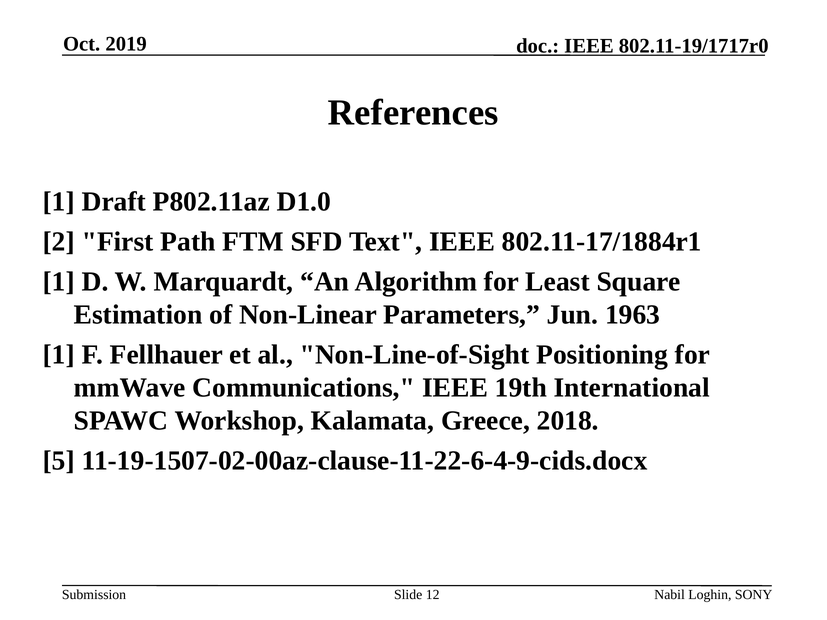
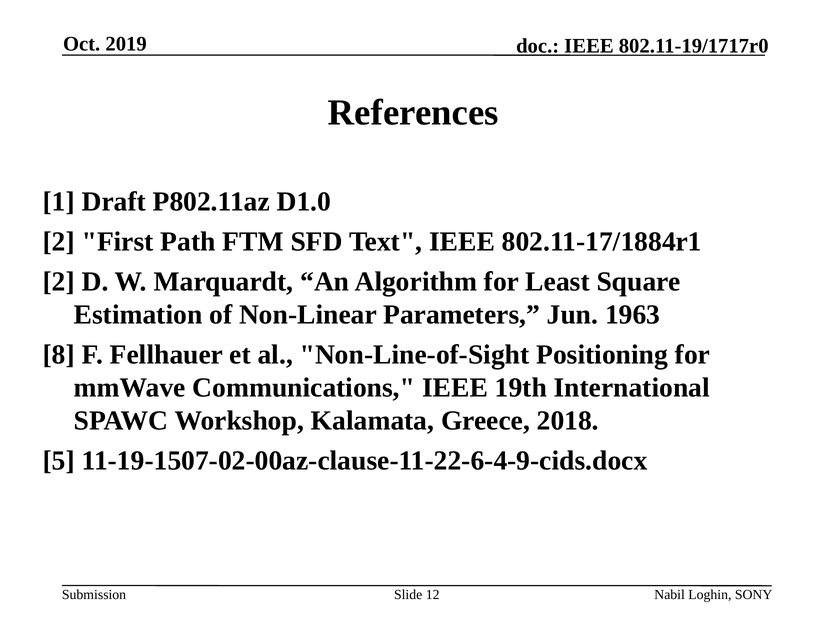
1 at (59, 282): 1 -> 2
1 at (59, 355): 1 -> 8
